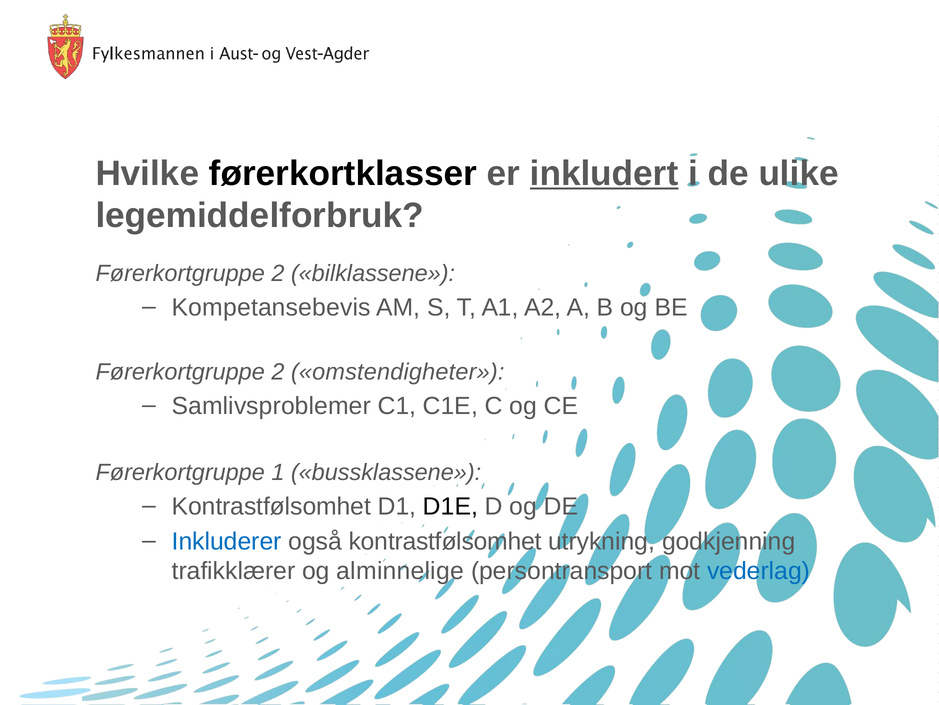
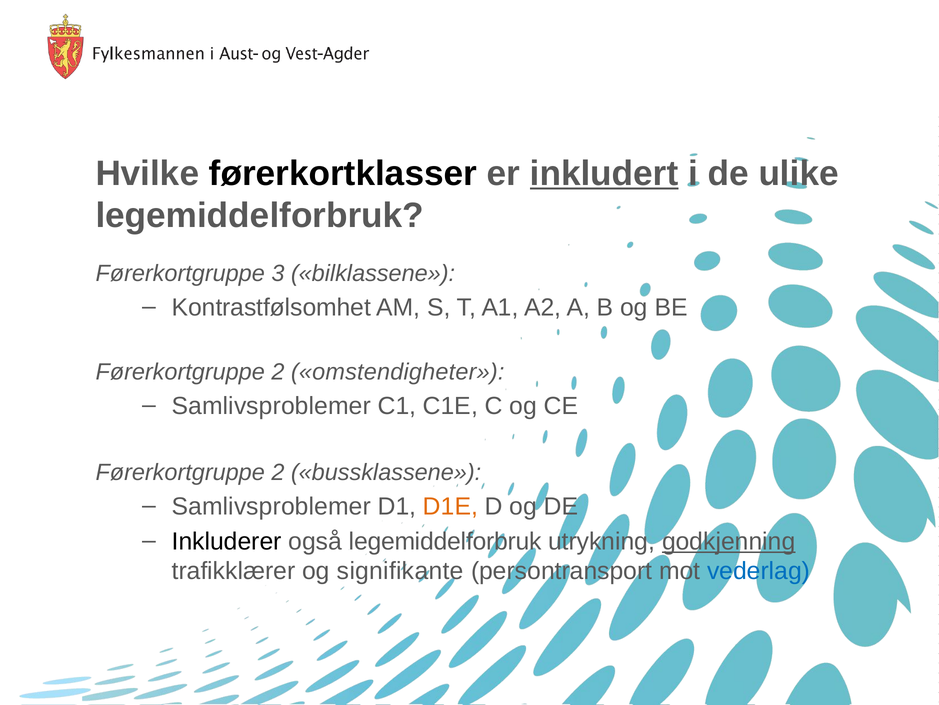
2 at (278, 273): 2 -> 3
Kompetansebevis: Kompetansebevis -> Kontrastfølsomhet
1 at (278, 472): 1 -> 2
Kontrastfølsomhet at (271, 506): Kontrastfølsomhet -> Samlivsproblemer
D1E colour: black -> orange
Inkluderer colour: blue -> black
også kontrastfølsomhet: kontrastfølsomhet -> legemiddelforbruk
godkjenning underline: none -> present
alminnelige: alminnelige -> signifikante
